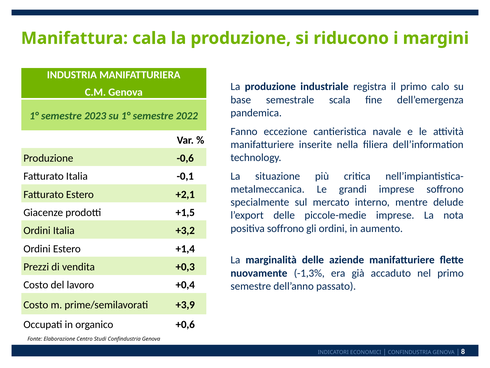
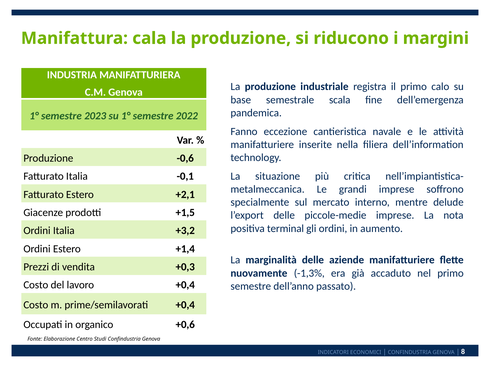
positiva soffrono: soffrono -> terminal
prime/semilavorati +3,9: +3,9 -> +0,4
